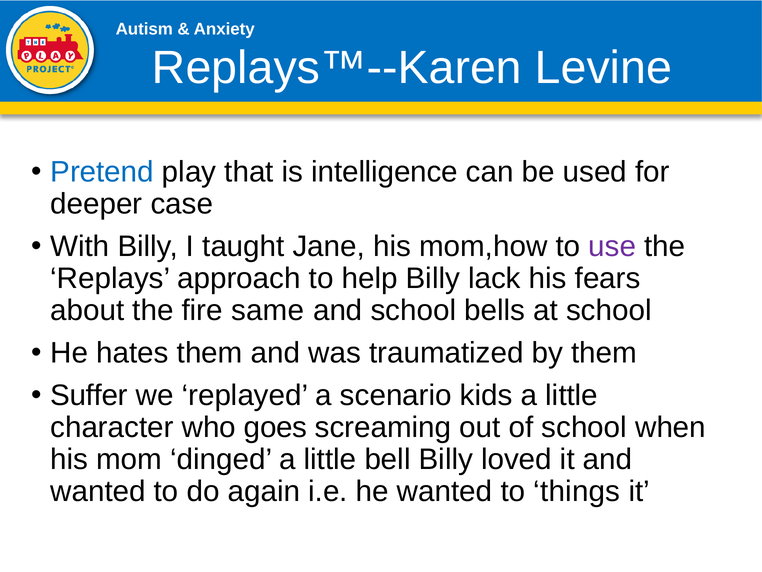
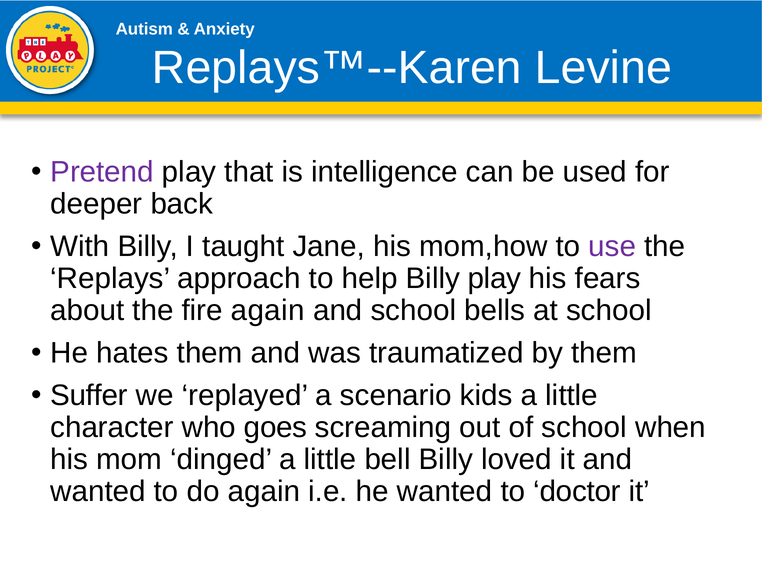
Pretend colour: blue -> purple
case: case -> back
Billy lack: lack -> play
fire same: same -> again
things: things -> doctor
